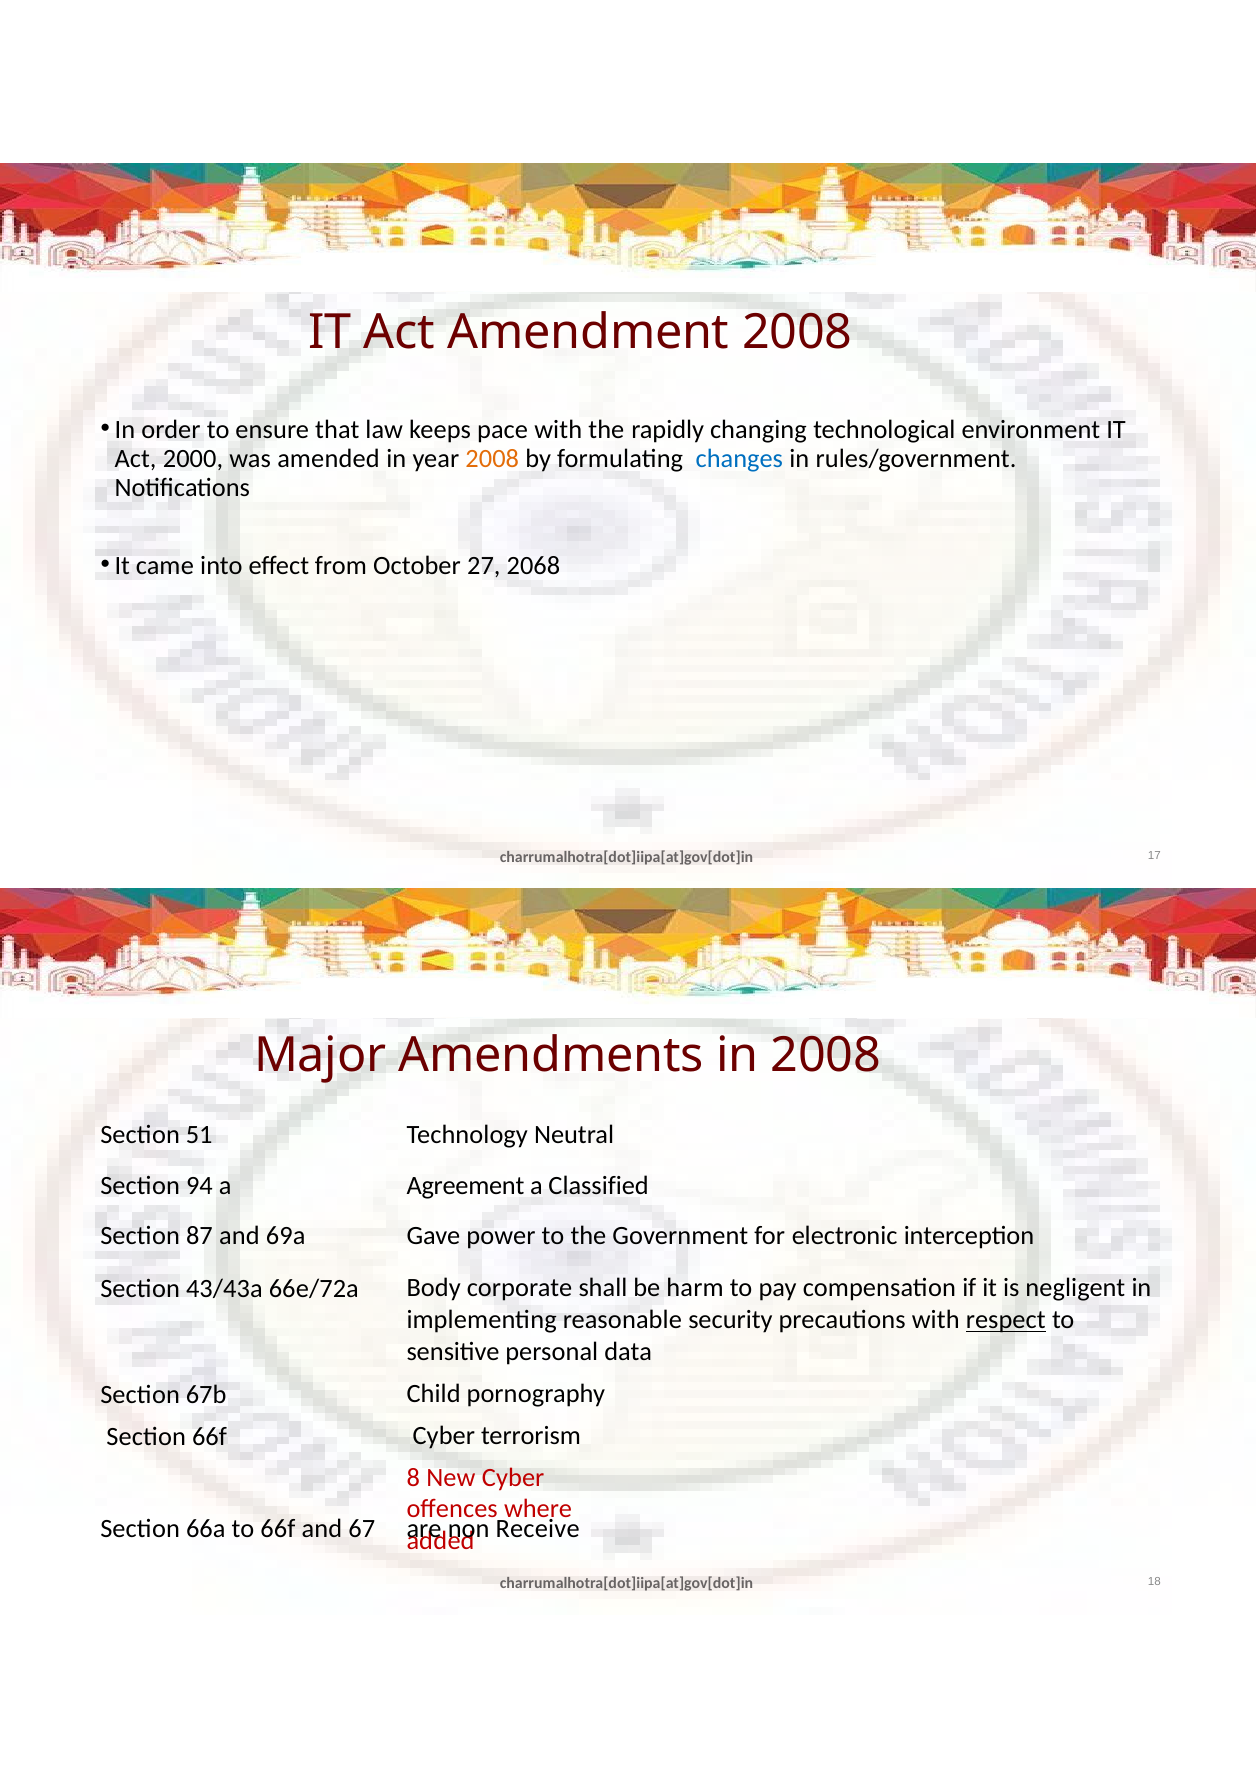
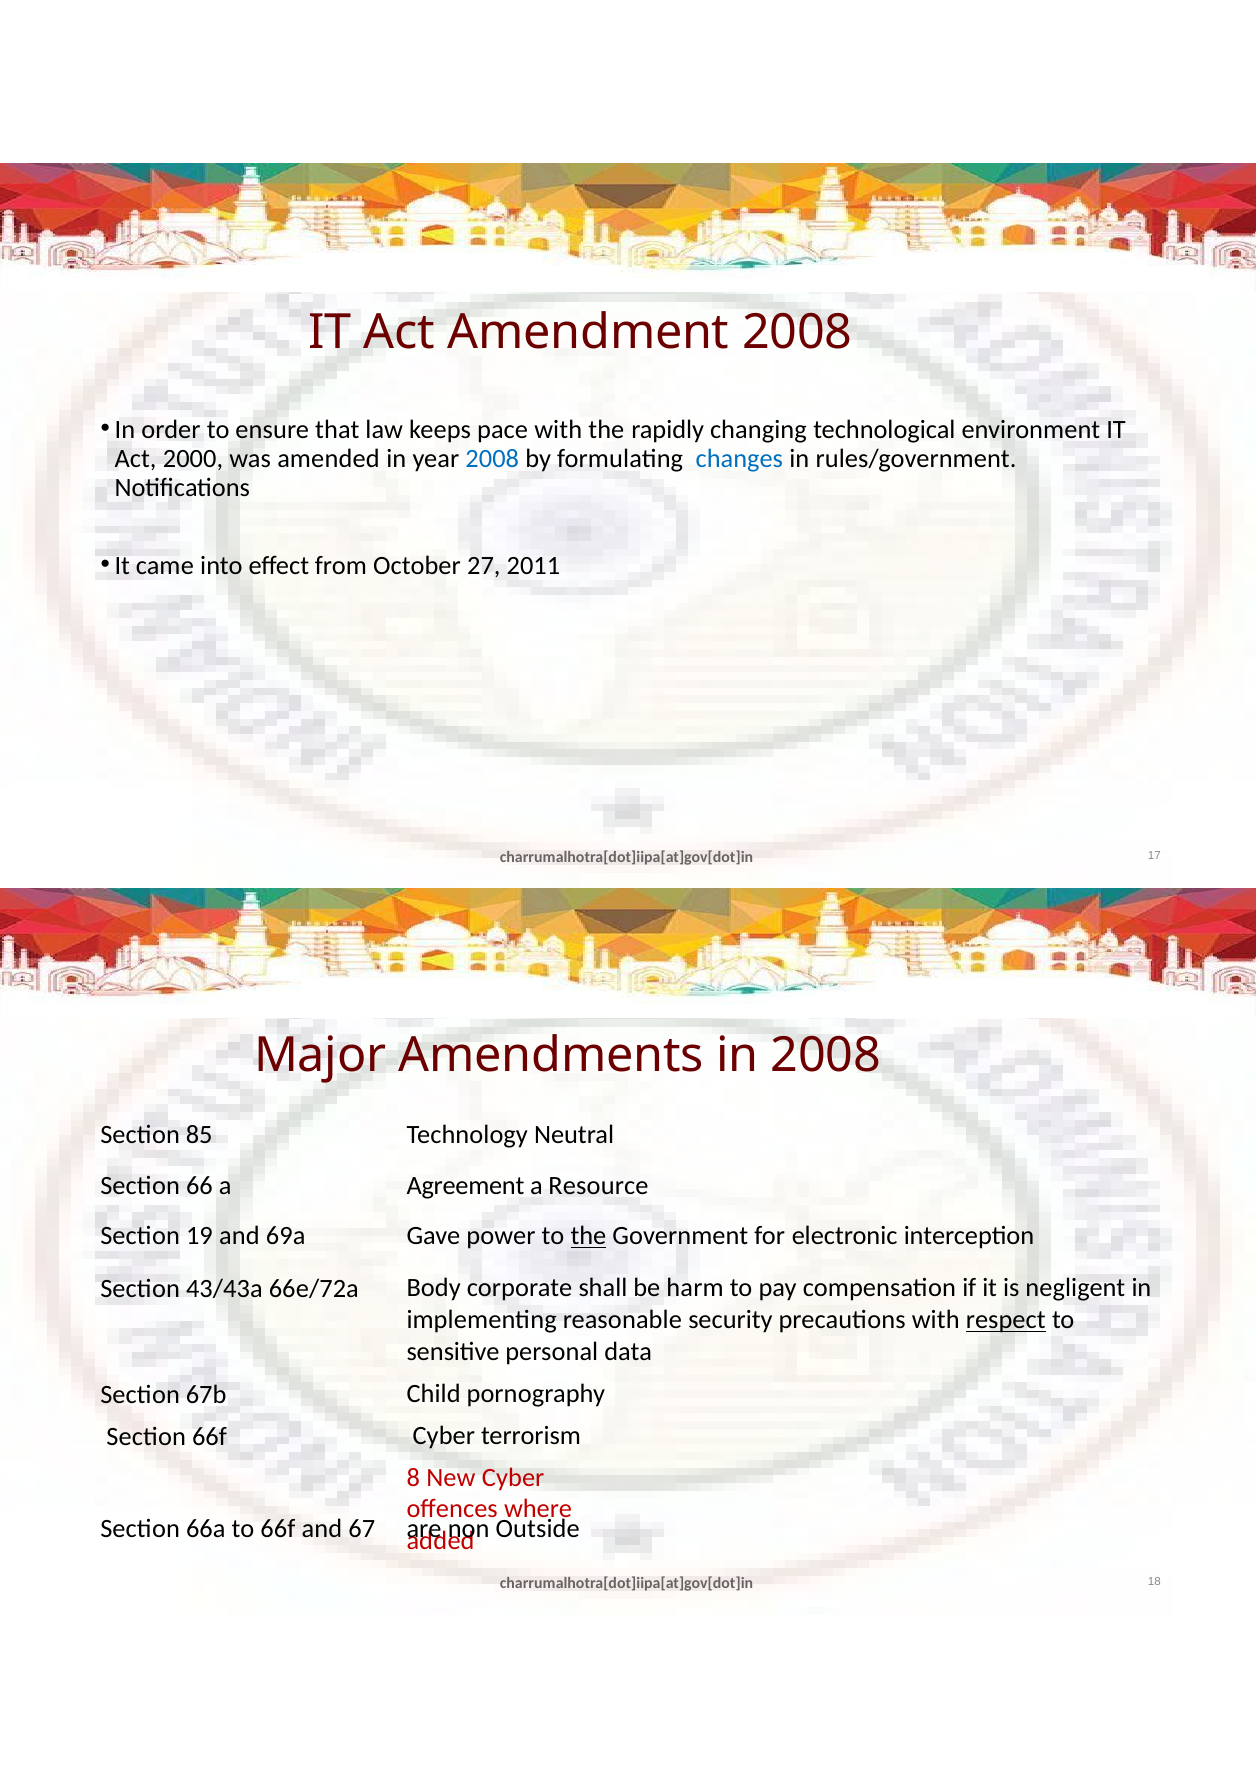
2008 at (492, 459) colour: orange -> blue
2068: 2068 -> 2011
51: 51 -> 85
94: 94 -> 66
Classified: Classified -> Resource
87: 87 -> 19
the at (588, 1236) underline: none -> present
Receive: Receive -> Outside
